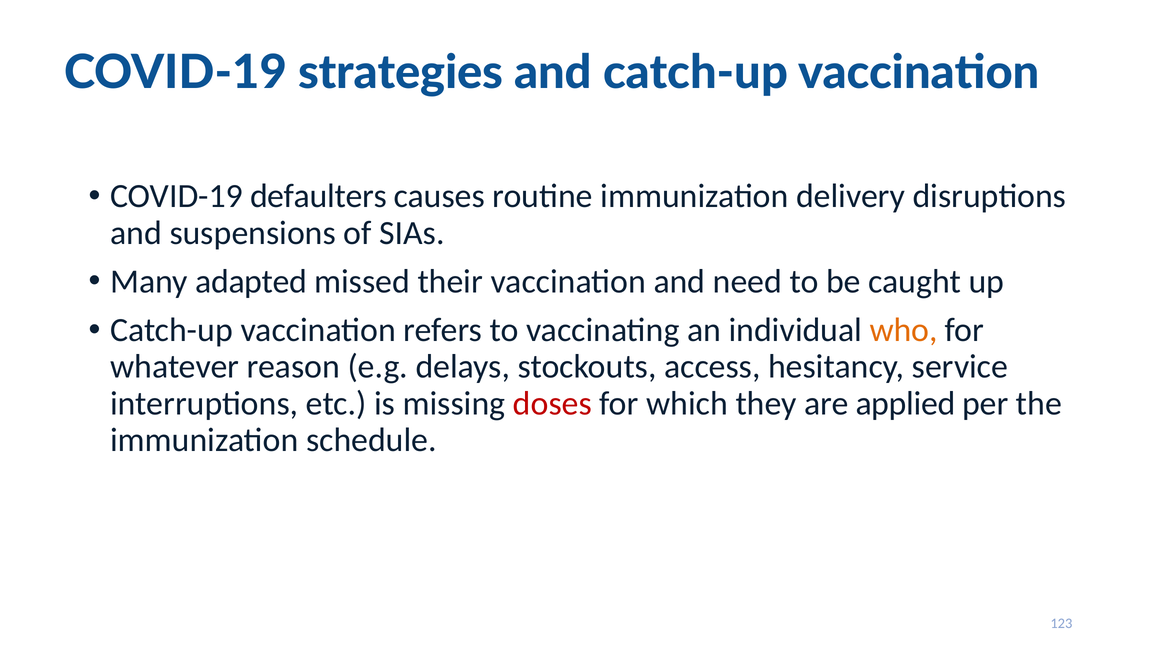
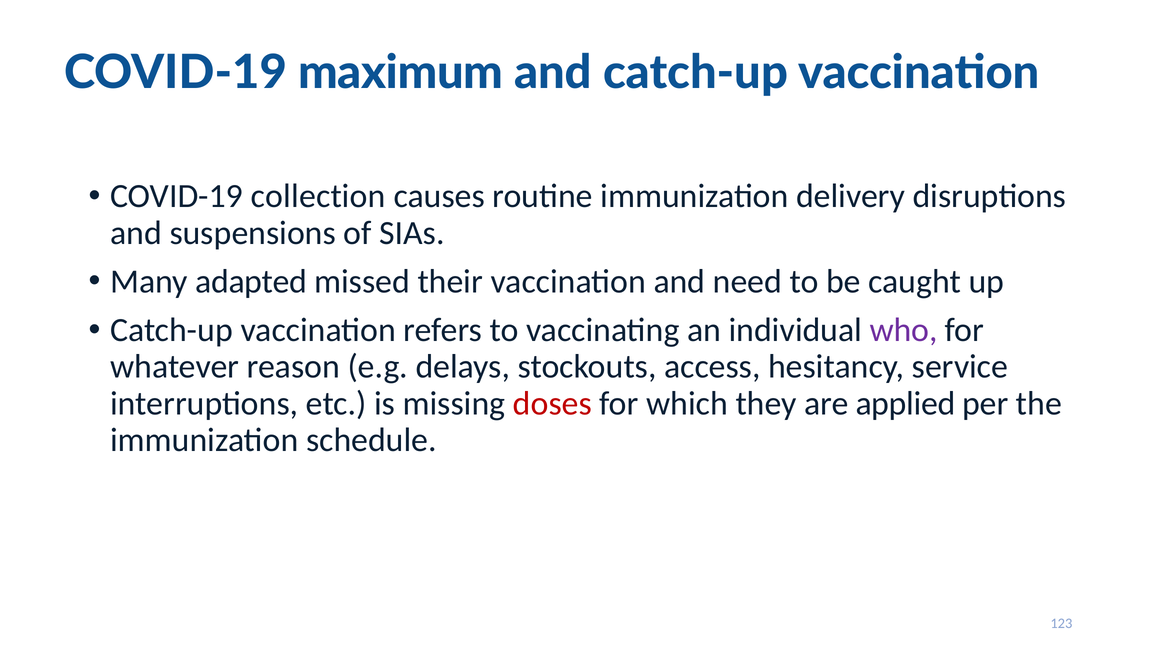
strategies: strategies -> maximum
defaulters: defaulters -> collection
who colour: orange -> purple
